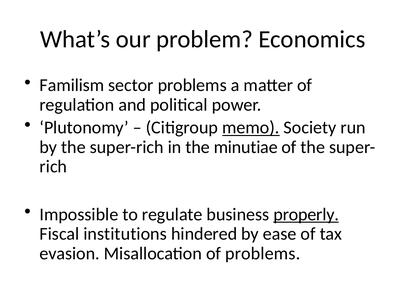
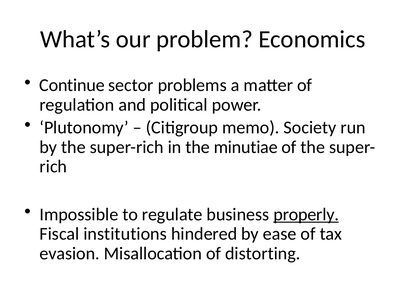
Familism: Familism -> Continue
memo underline: present -> none
of problems: problems -> distorting
